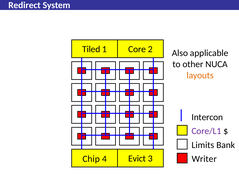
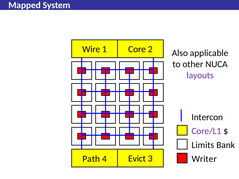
Redirect: Redirect -> Mapped
Tiled: Tiled -> Wire
layouts colour: orange -> purple
Chip: Chip -> Path
